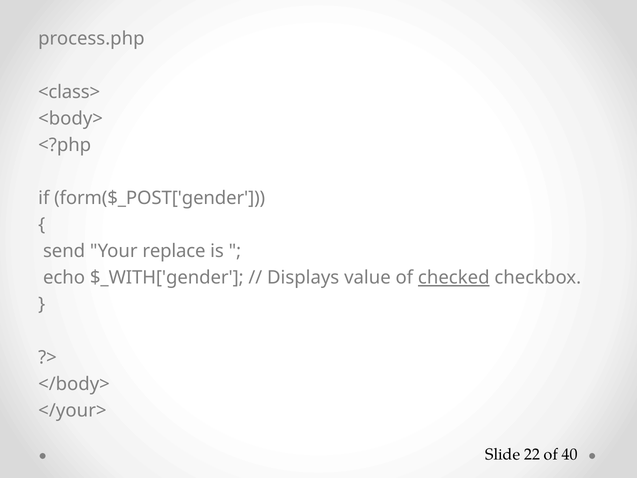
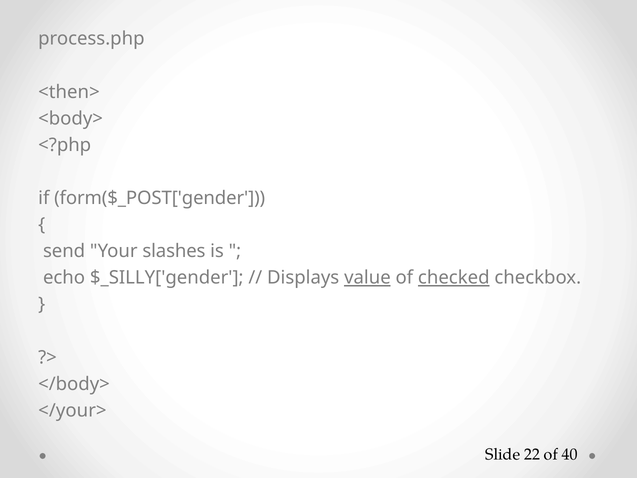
<class>: <class> -> <then>
replace: replace -> slashes
$_WITH['gender: $_WITH['gender -> $_SILLY['gender
value underline: none -> present
